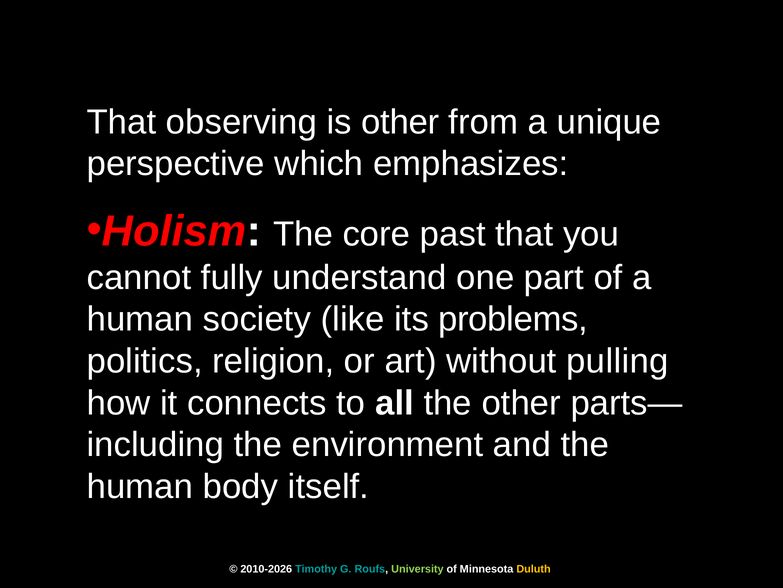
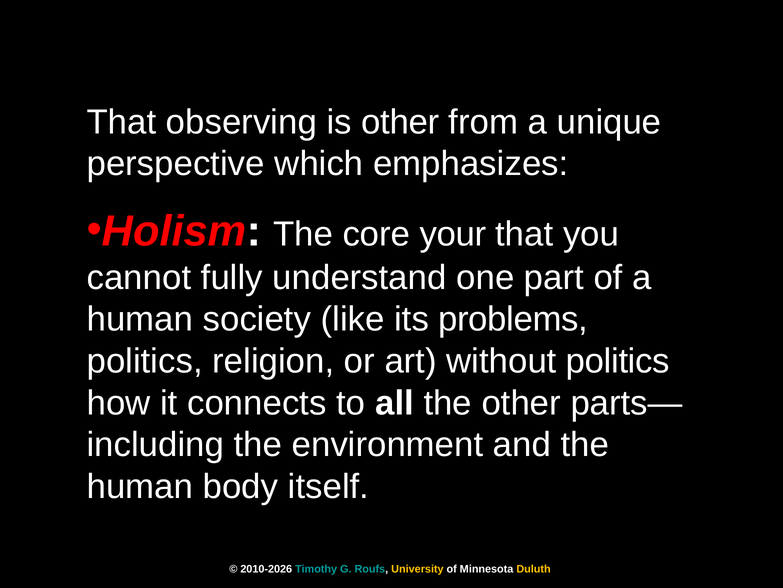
past: past -> your
without pulling: pulling -> politics
University colour: light green -> yellow
